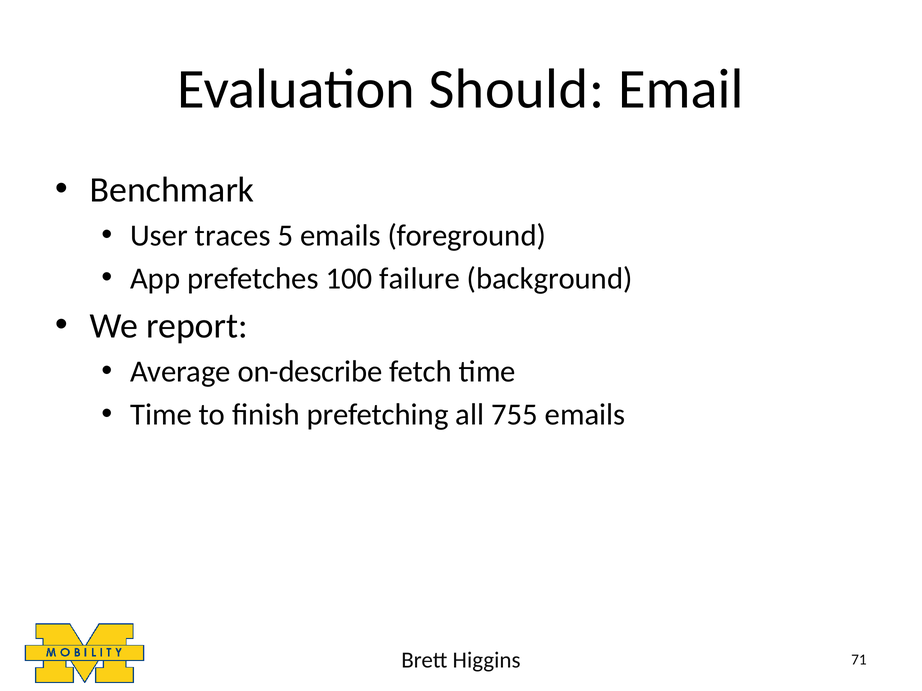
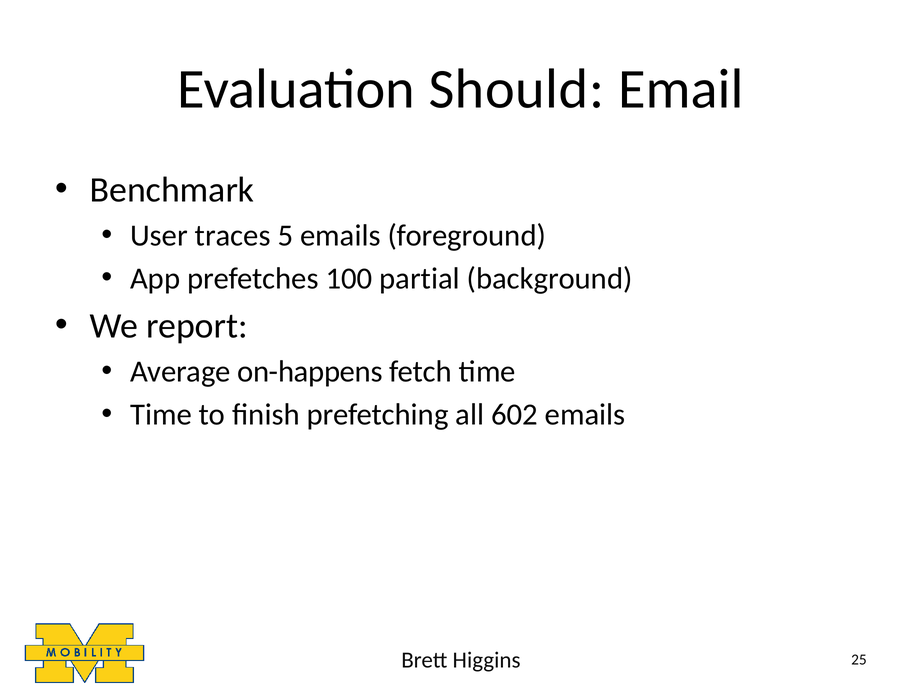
failure: failure -> partial
on-describe: on-describe -> on-happens
755: 755 -> 602
71: 71 -> 25
